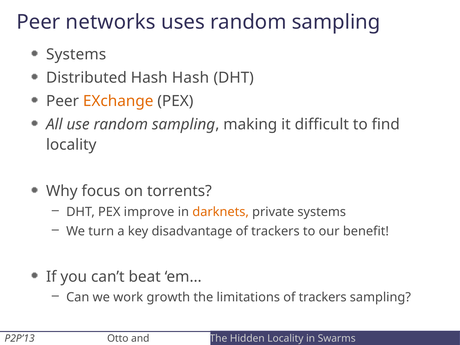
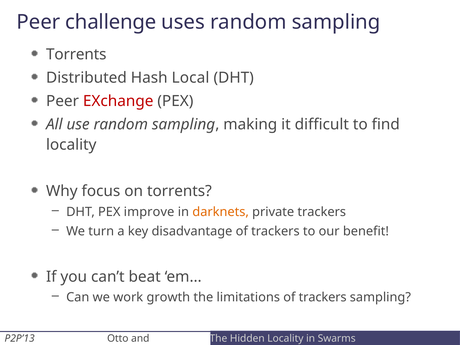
networks: networks -> challenge
Systems at (76, 55): Systems -> Torrents
Hash Hash: Hash -> Local
EXchange colour: orange -> red
private systems: systems -> trackers
